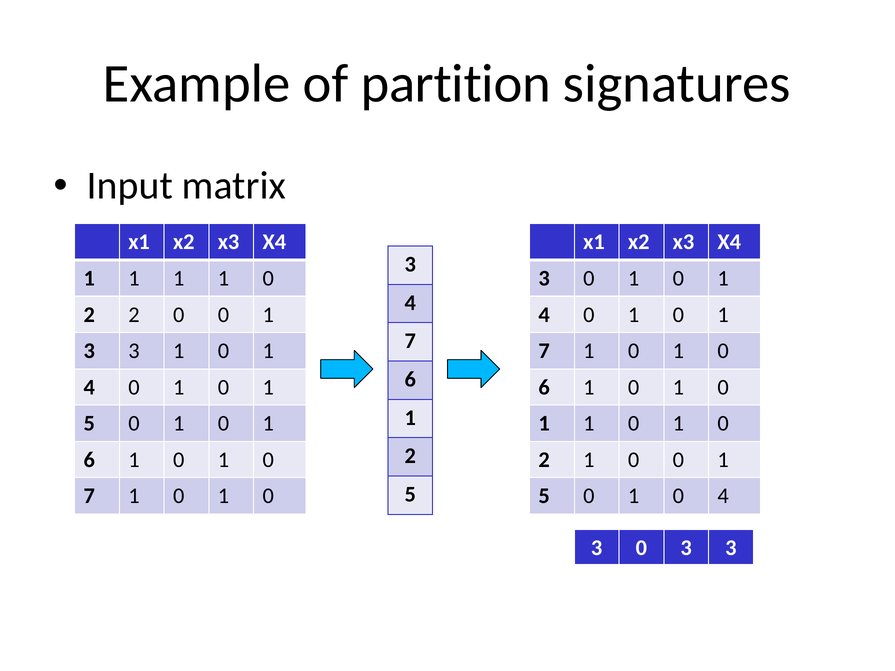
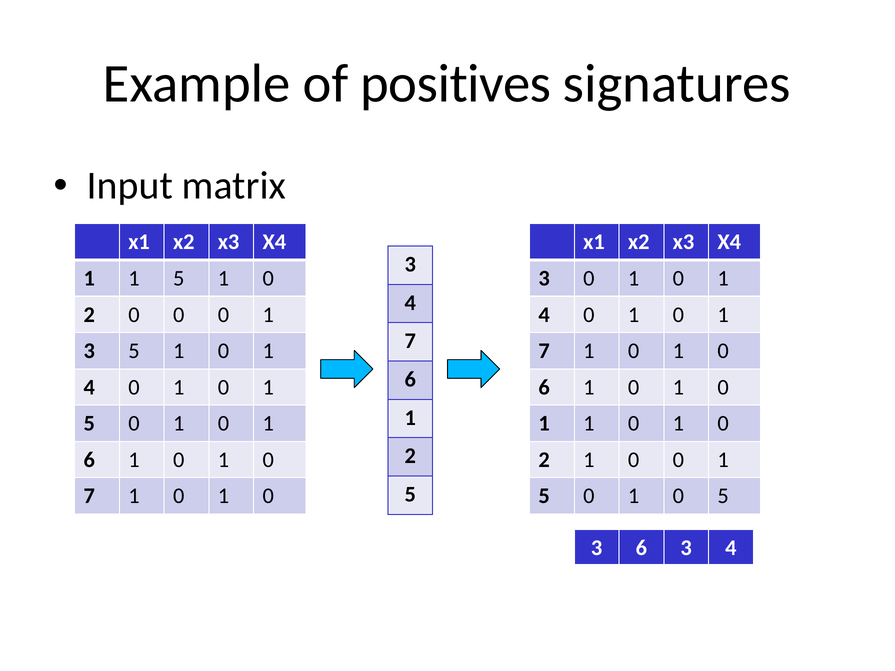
partition: partition -> positives
1 at (179, 278): 1 -> 5
2 2: 2 -> 0
3 at (134, 351): 3 -> 5
0 4: 4 -> 5
0 at (641, 548): 0 -> 6
3 at (731, 548): 3 -> 4
